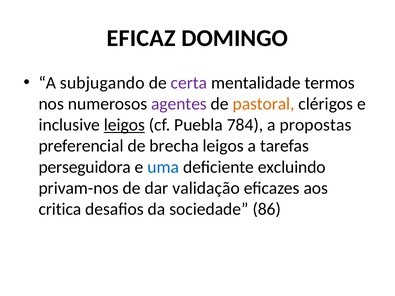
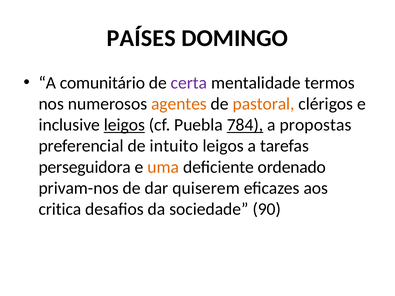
EFICAZ: EFICAZ -> PAÍSES
subjugando: subjugando -> comunitário
agentes colour: purple -> orange
784 underline: none -> present
brecha: brecha -> intuito
uma colour: blue -> orange
excluindo: excluindo -> ordenado
validação: validação -> quiserem
86: 86 -> 90
